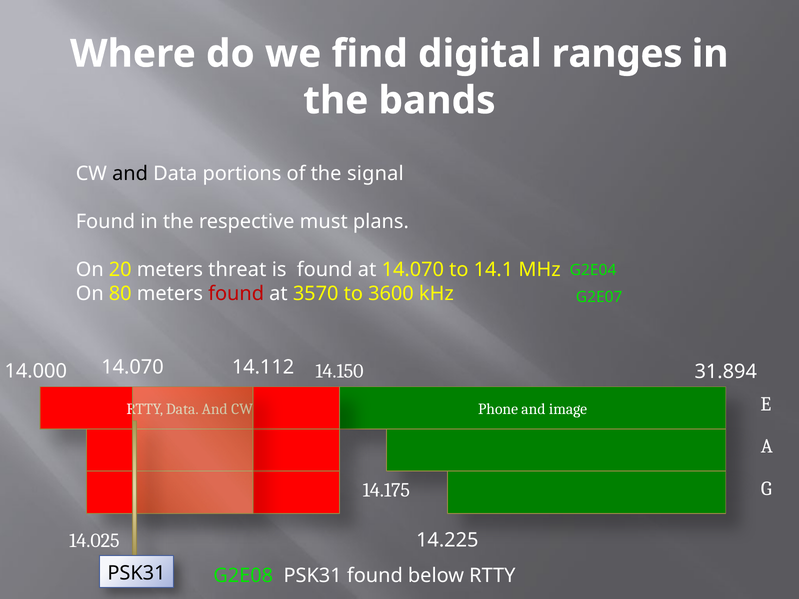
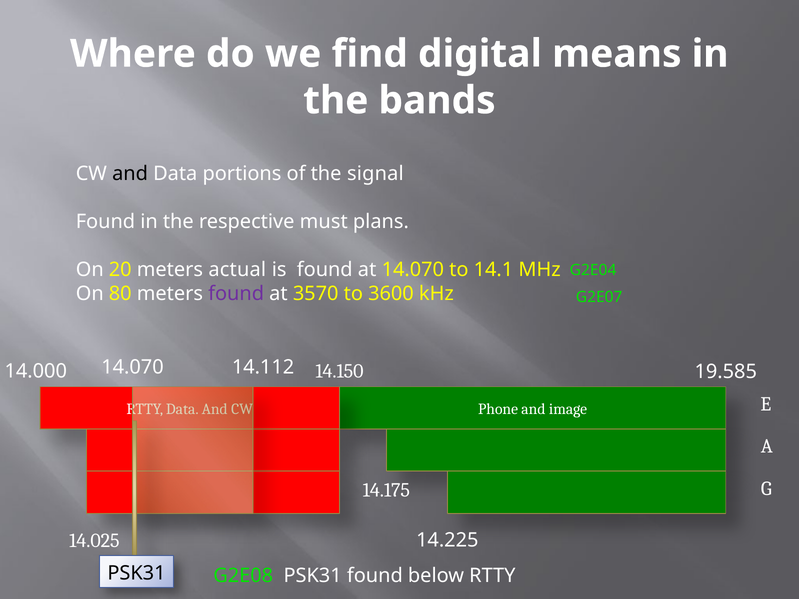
ranges: ranges -> means
threat: threat -> actual
found at (236, 294) colour: red -> purple
31.894: 31.894 -> 19.585
